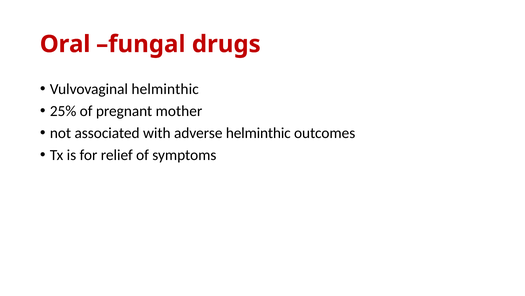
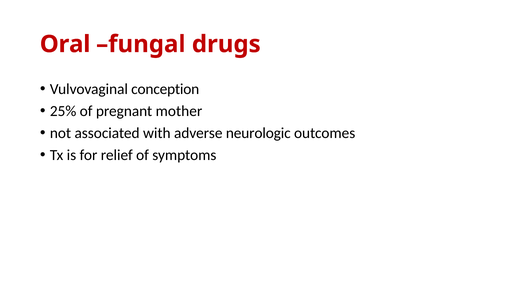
Vulvovaginal helminthic: helminthic -> conception
adverse helminthic: helminthic -> neurologic
